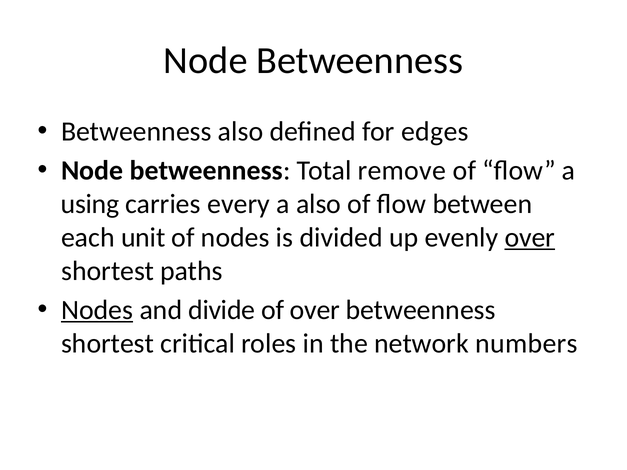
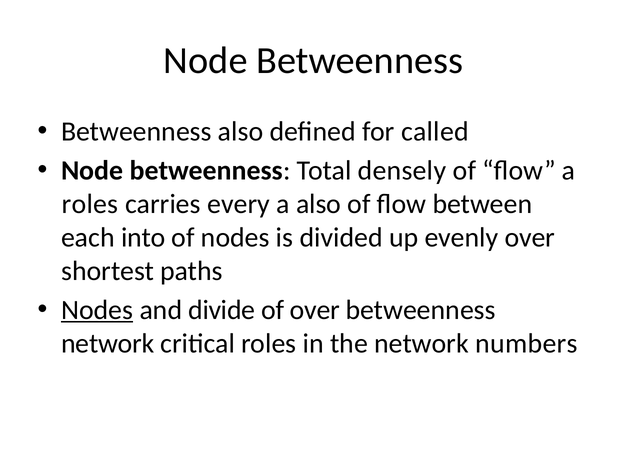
edges: edges -> called
remove: remove -> densely
using at (90, 204): using -> roles
unit: unit -> into
over at (530, 238) underline: present -> none
shortest at (108, 344): shortest -> network
